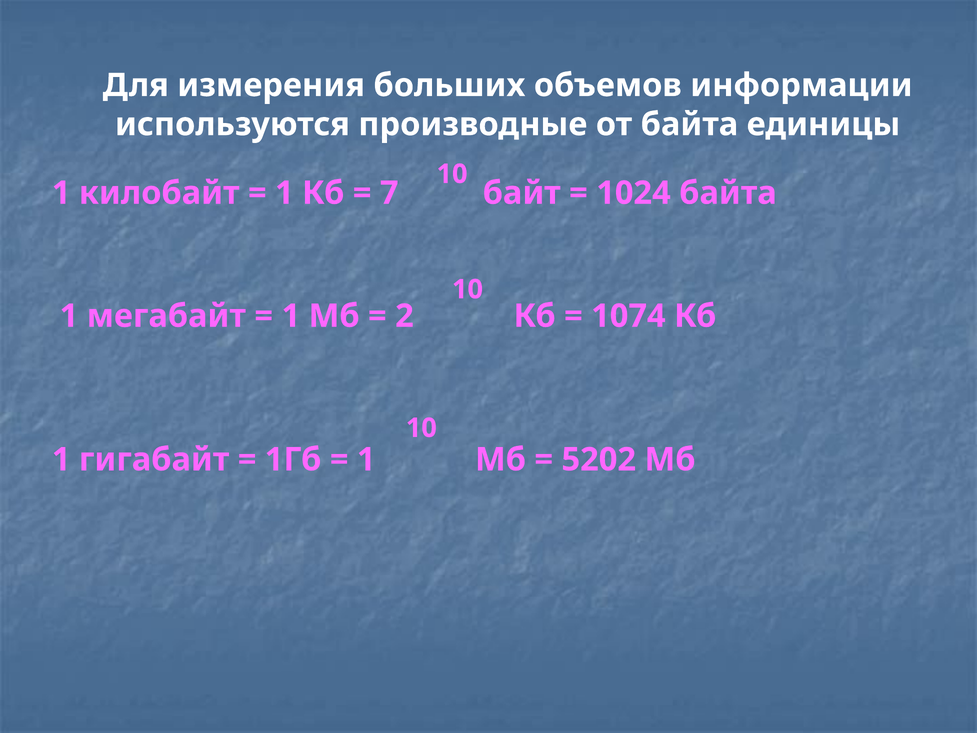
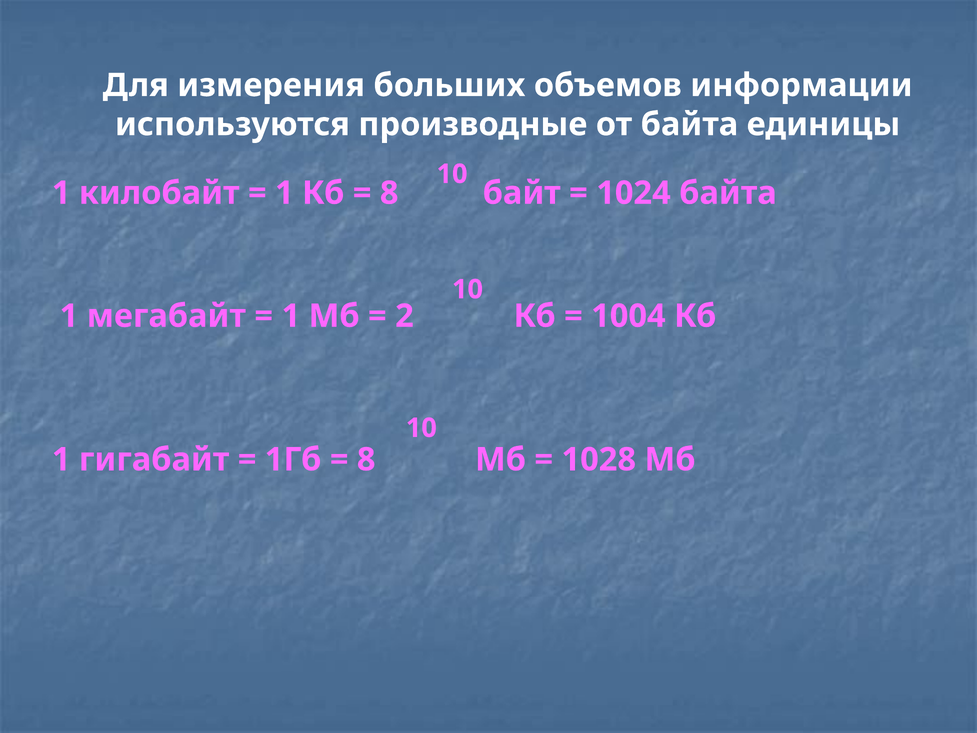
7 at (389, 193): 7 -> 8
1074: 1074 -> 1004
1 at (366, 459): 1 -> 8
5202: 5202 -> 1028
